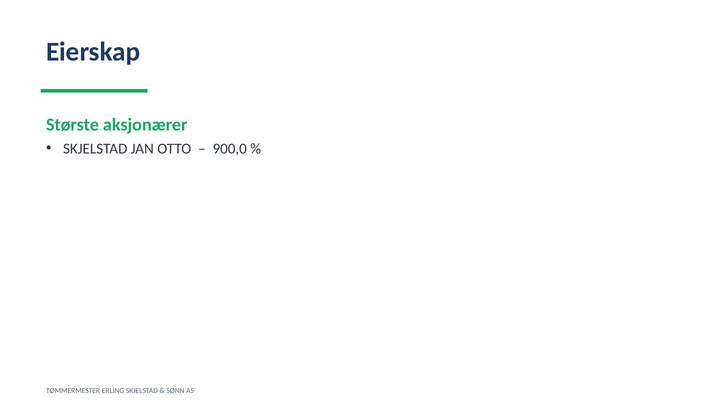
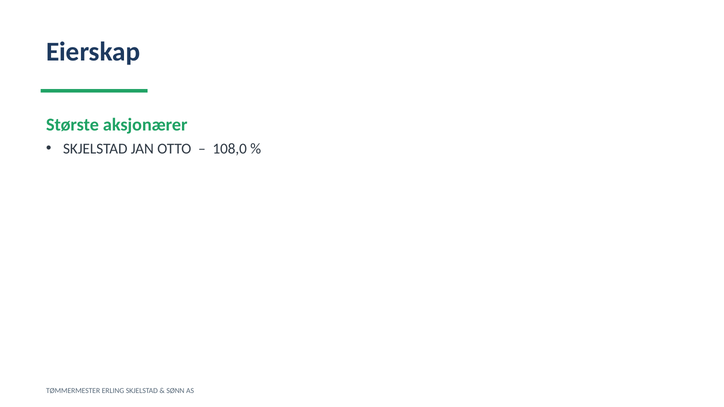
900,0: 900,0 -> 108,0
